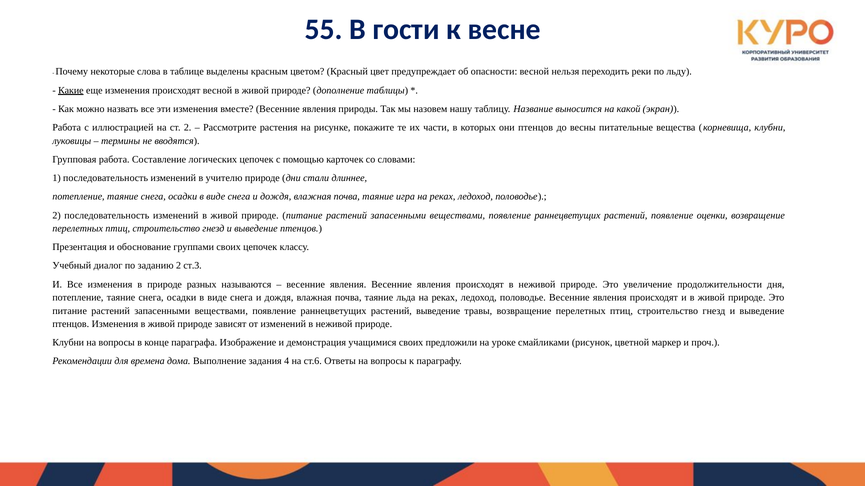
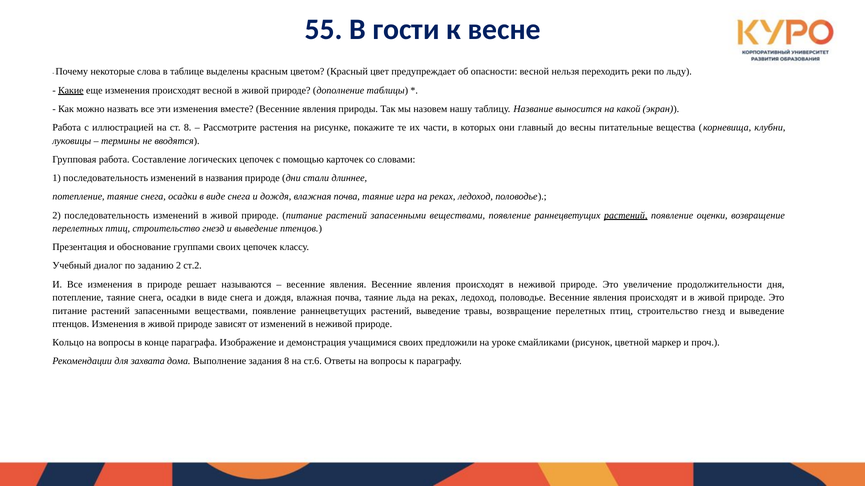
ст 2: 2 -> 8
они птенцов: птенцов -> главный
учителю: учителю -> названия
растений at (626, 215) underline: none -> present
ст.3: ст.3 -> ст.2
разных: разных -> решает
Клубни at (68, 343): Клубни -> Кольцо
времена: времена -> захвата
задания 4: 4 -> 8
